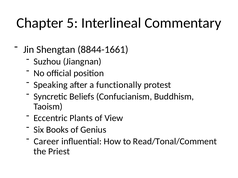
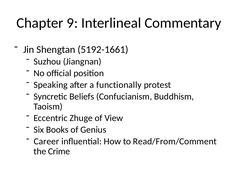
5: 5 -> 9
8844-1661: 8844-1661 -> 5192-1661
Plants: Plants -> Zhuge
Read/Tonal/Comment: Read/Tonal/Comment -> Read/From/Comment
Priest: Priest -> Crime
